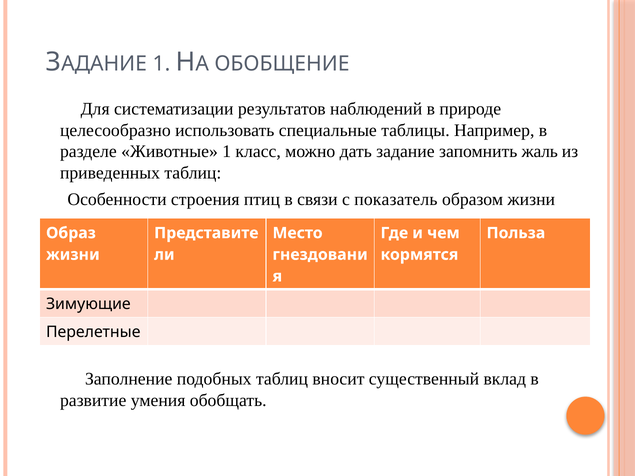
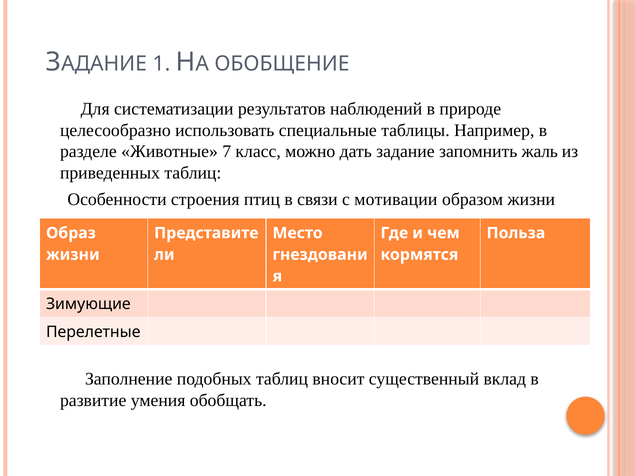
Животные 1: 1 -> 7
показатель: показатель -> мотивации
